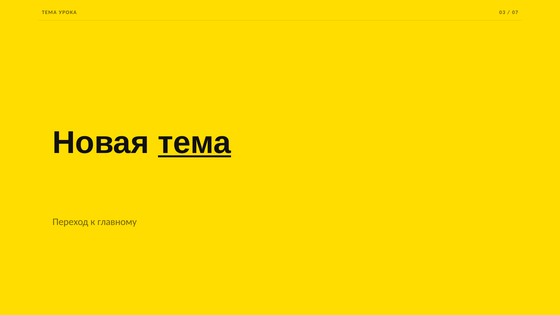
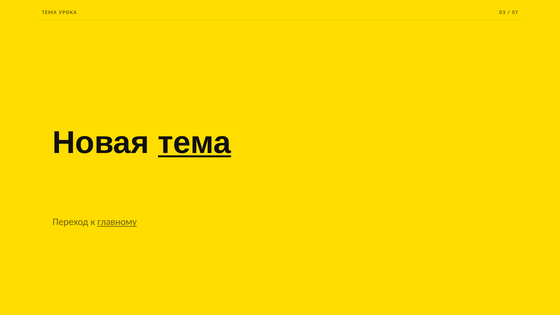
главному underline: none -> present
